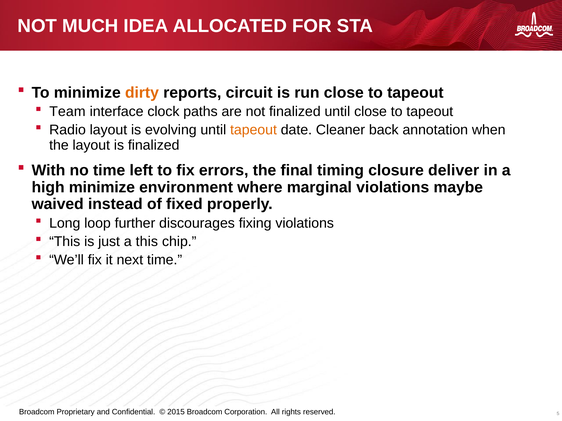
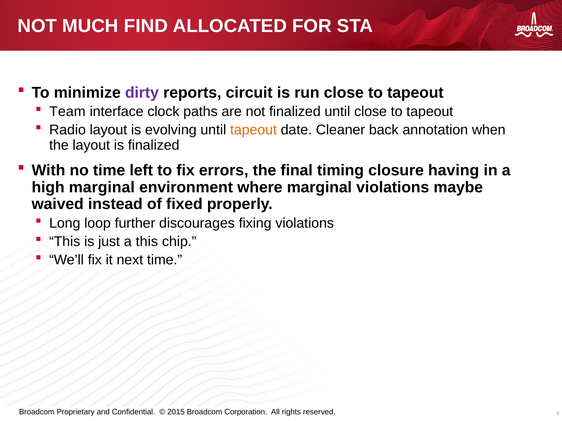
IDEA: IDEA -> FIND
dirty colour: orange -> purple
deliver: deliver -> having
high minimize: minimize -> marginal
